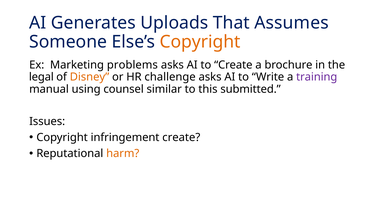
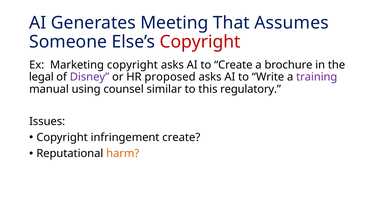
Uploads: Uploads -> Meeting
Copyright at (200, 42) colour: orange -> red
Marketing problems: problems -> copyright
Disney colour: orange -> purple
challenge: challenge -> proposed
submitted: submitted -> regulatory
